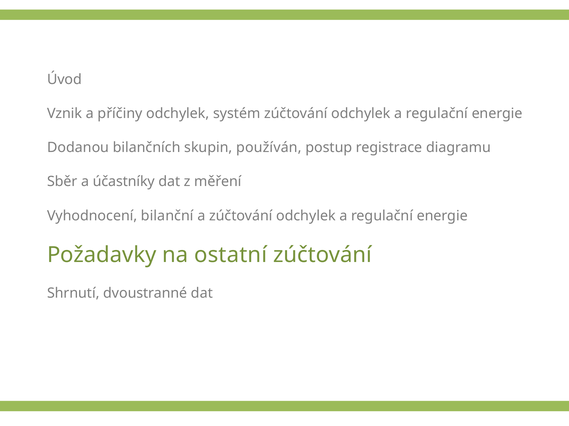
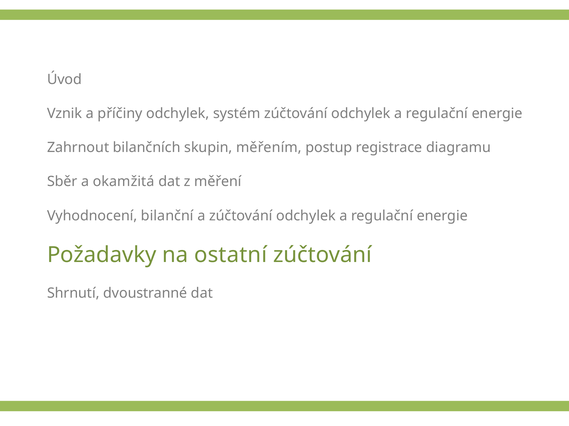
Dodanou: Dodanou -> Zahrnout
používán: používán -> měřením
účastníky: účastníky -> okamžitá
